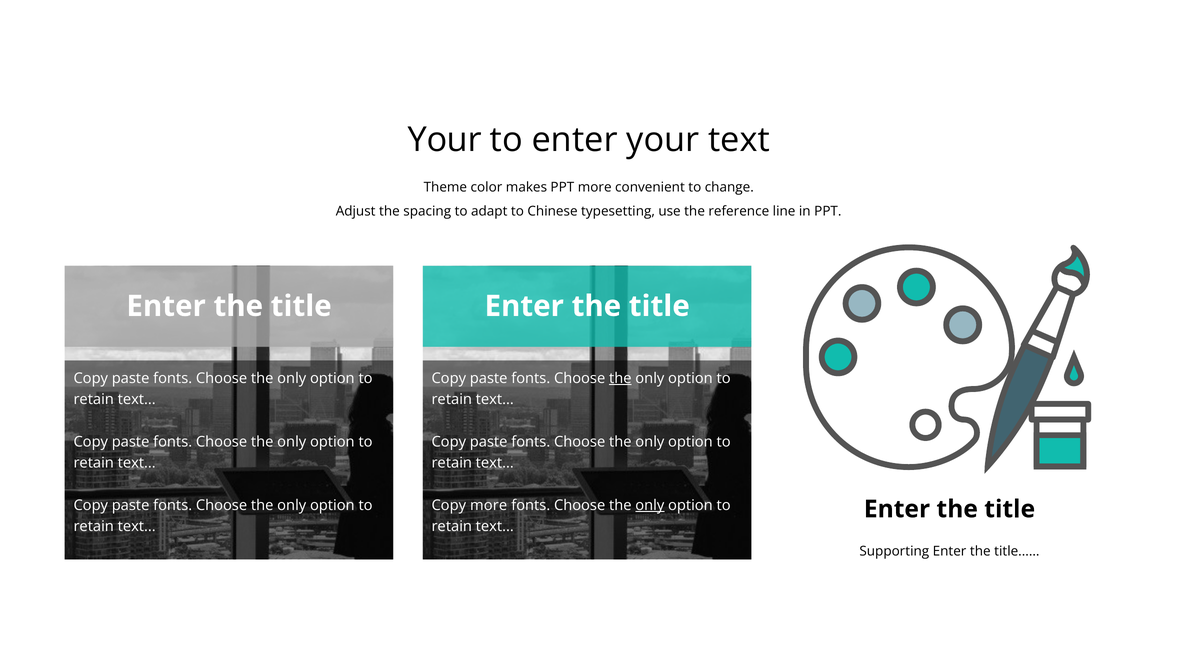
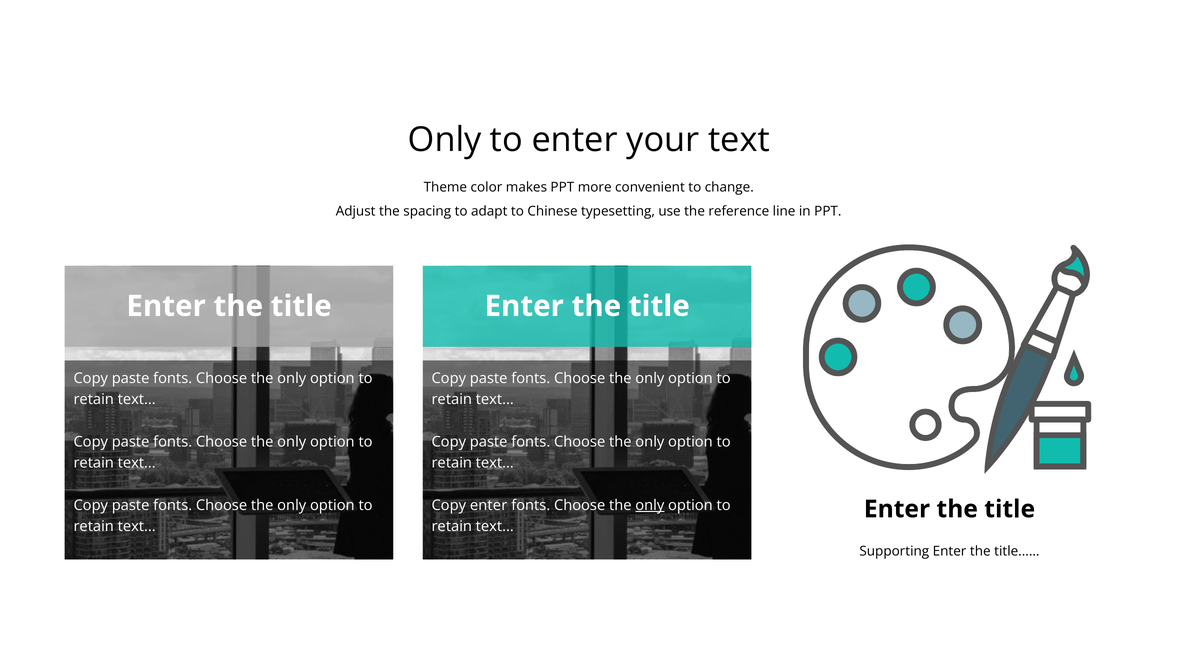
Your at (445, 140): Your -> Only
the at (620, 378) underline: present -> none
Copy more: more -> enter
